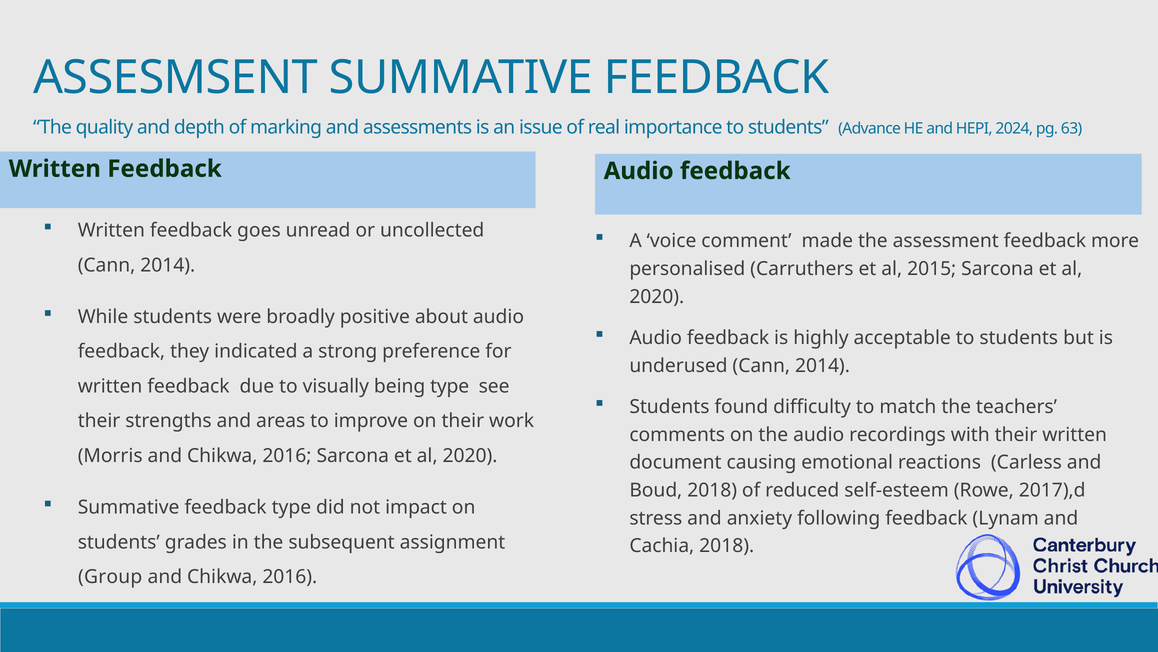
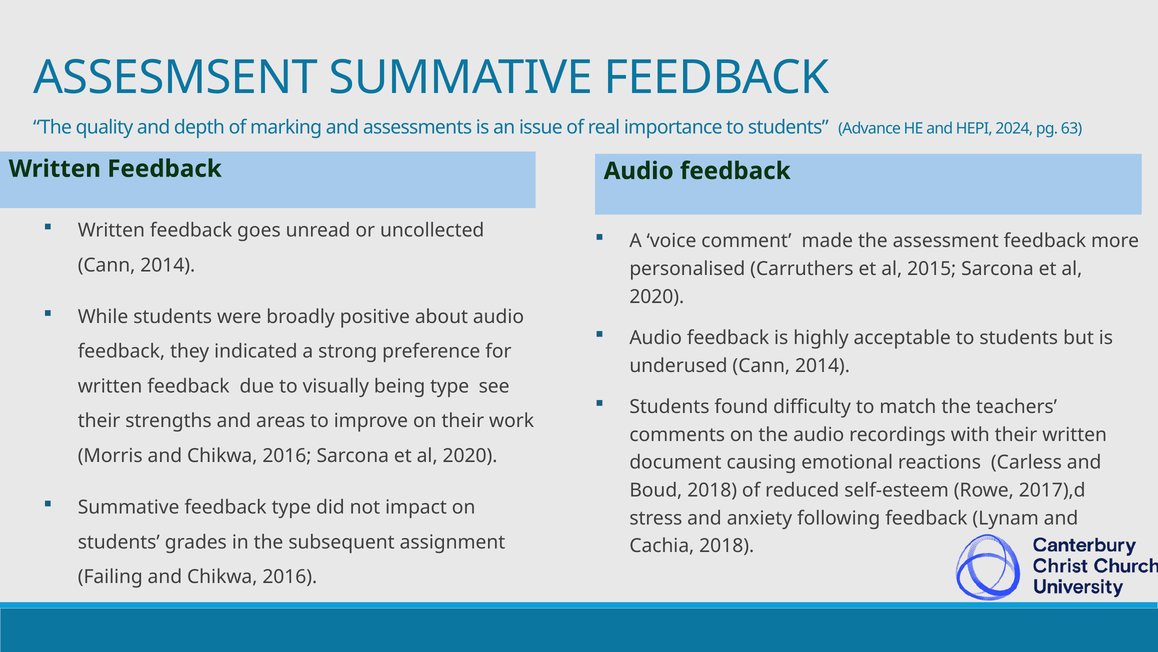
Group: Group -> Failing
